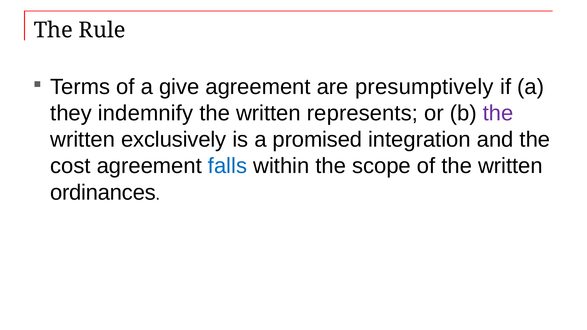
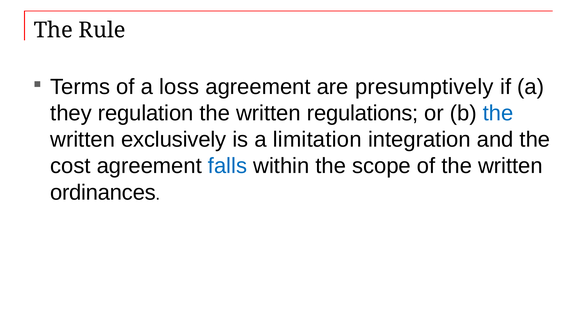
give: give -> loss
indemnify: indemnify -> regulation
represents: represents -> regulations
the at (498, 113) colour: purple -> blue
promised: promised -> limitation
